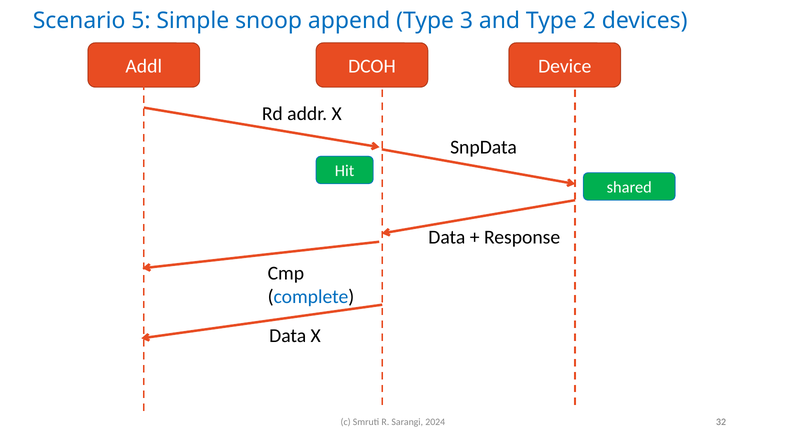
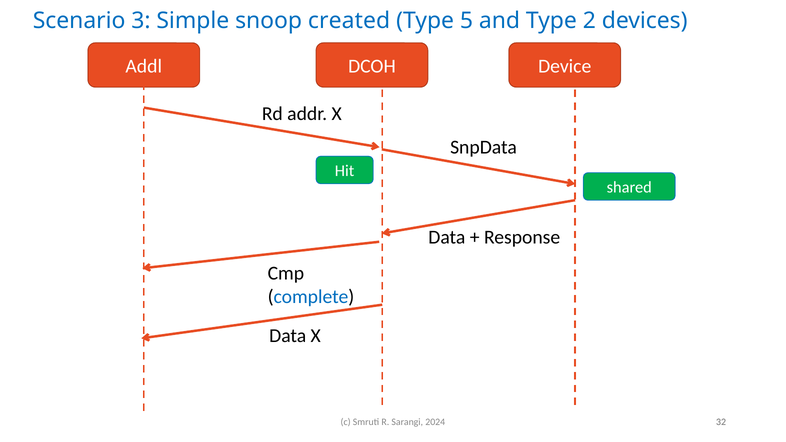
5: 5 -> 3
append: append -> created
3: 3 -> 5
